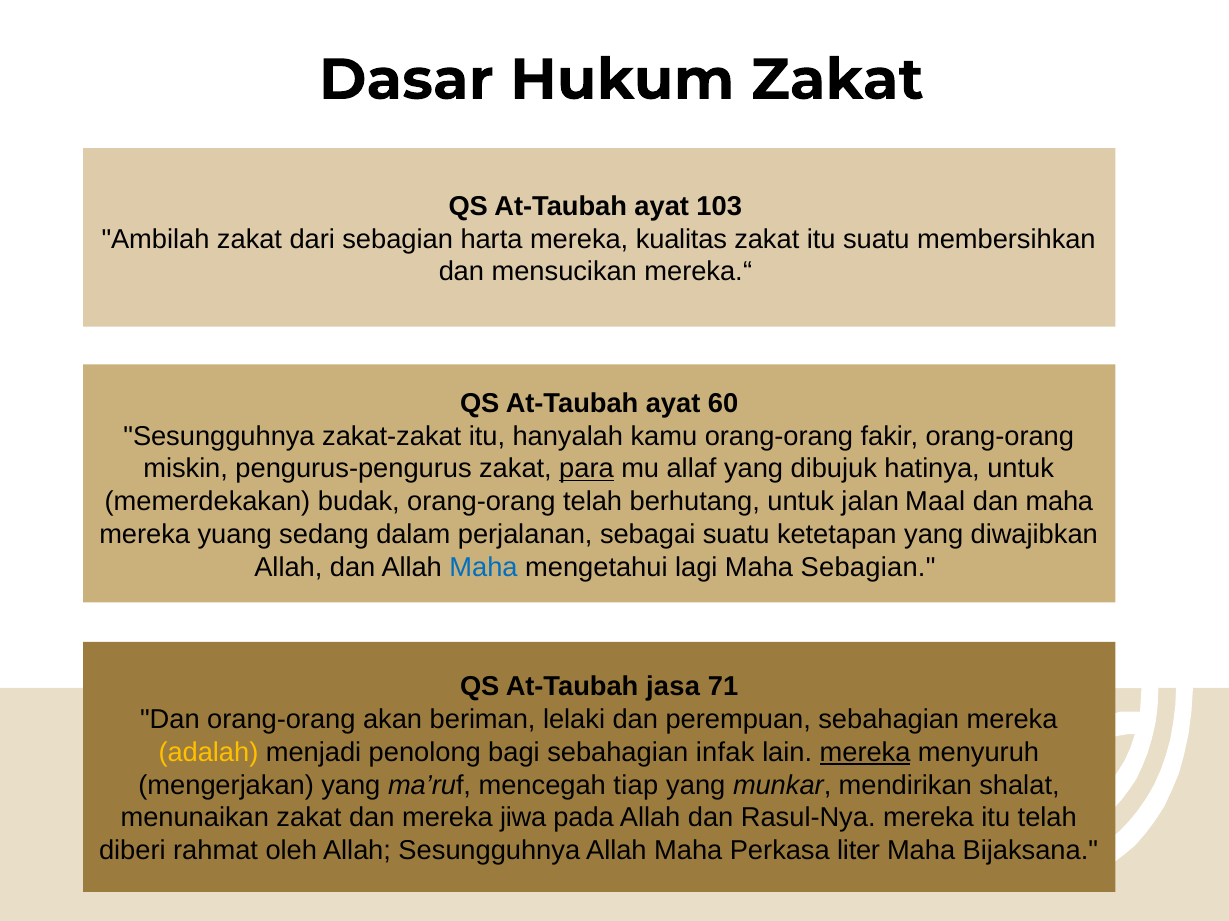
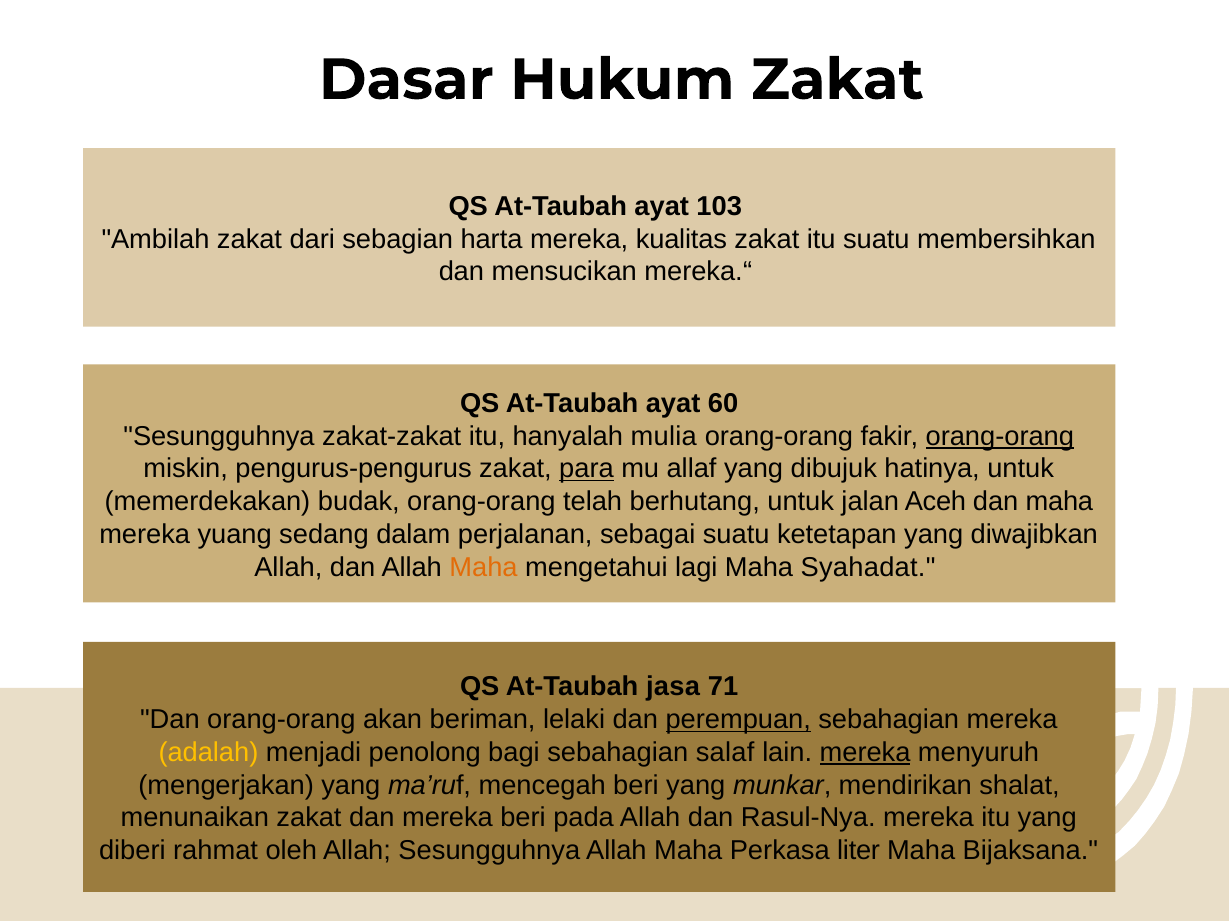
kamu: kamu -> mulia
orang-orang at (1000, 437) underline: none -> present
Maal: Maal -> Aceh
Maha at (484, 568) colour: blue -> orange
Maha Sebagian: Sebagian -> Syahadat
perempuan underline: none -> present
infak: infak -> salaf
mencegah tiap: tiap -> beri
mereka jiwa: jiwa -> beri
itu telah: telah -> yang
